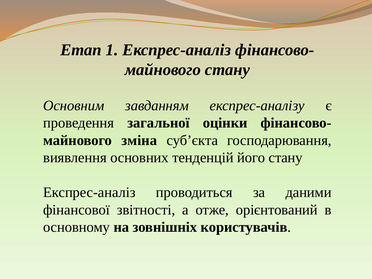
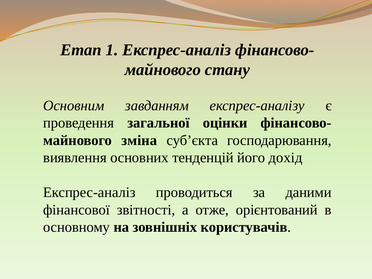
його стану: стану -> дохід
